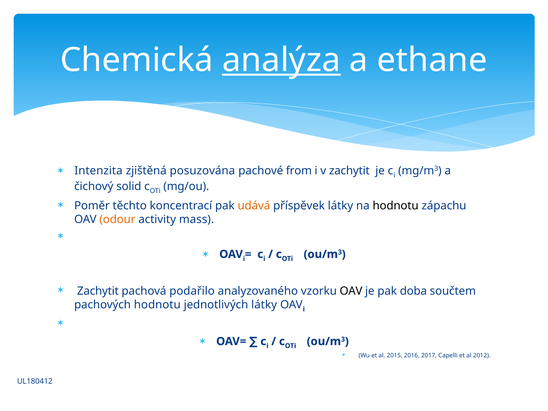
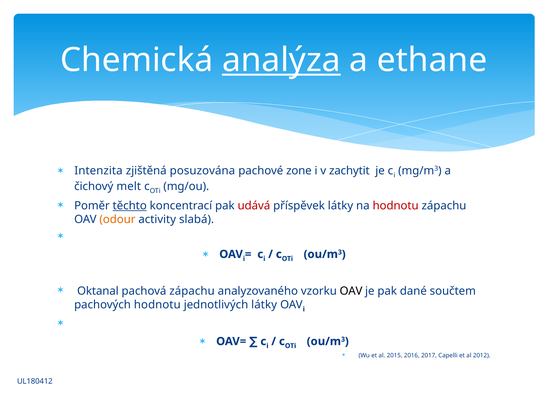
from: from -> zone
solid: solid -> melt
těchto underline: none -> present
udává colour: orange -> red
hodnotu at (396, 206) colour: black -> red
mass: mass -> slabá
Zachytit at (98, 291): Zachytit -> Oktanal
pachová podařilo: podařilo -> zápachu
doba: doba -> dané
